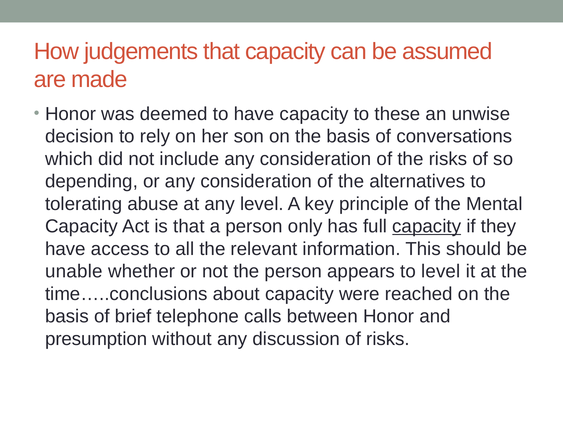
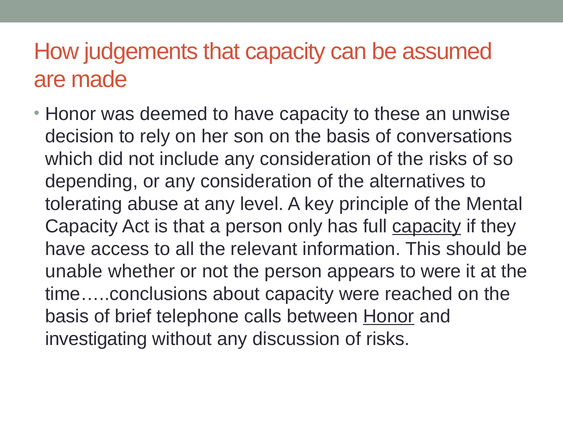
to level: level -> were
Honor at (389, 317) underline: none -> present
presumption: presumption -> investigating
